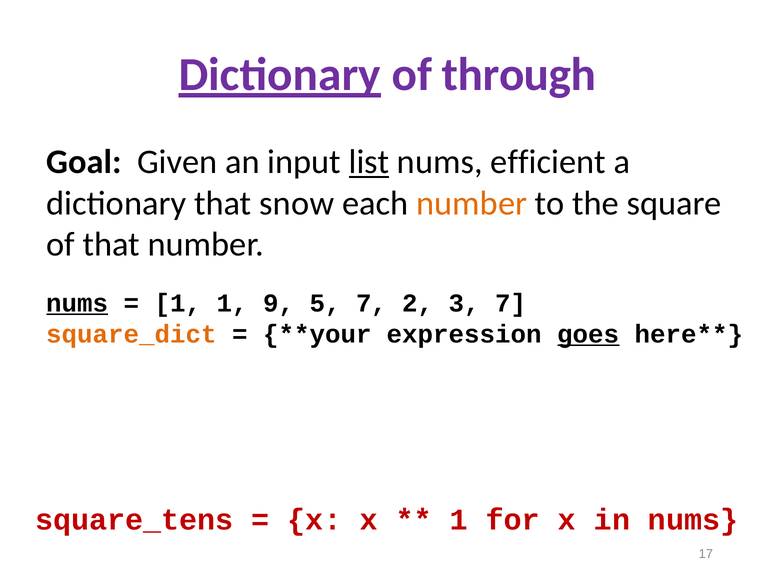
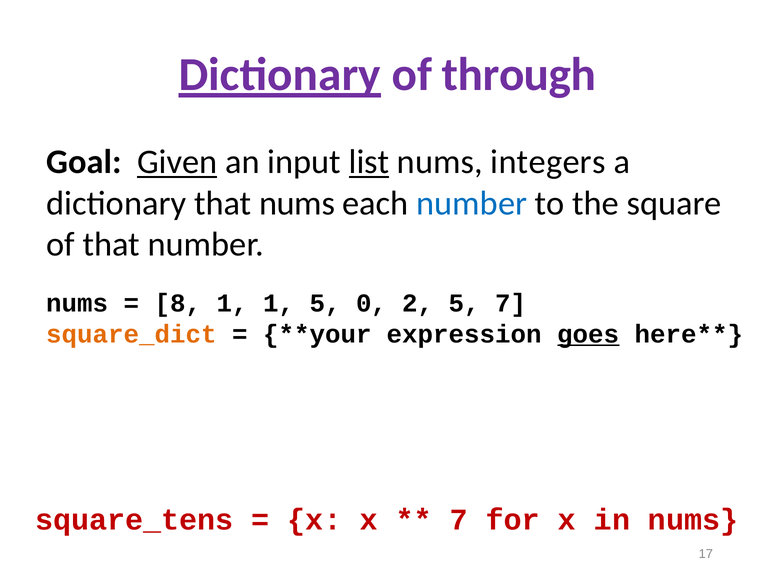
Given underline: none -> present
efficient: efficient -> integers
that snow: snow -> nums
number at (472, 204) colour: orange -> blue
nums at (77, 304) underline: present -> none
1 at (178, 304): 1 -> 8
1 9: 9 -> 1
5 7: 7 -> 0
2 3: 3 -> 5
1 at (459, 520): 1 -> 7
